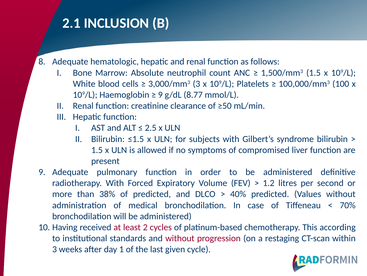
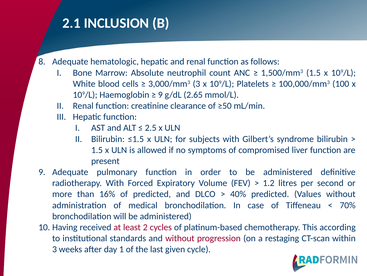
8.77: 8.77 -> 2.65
38%: 38% -> 16%
